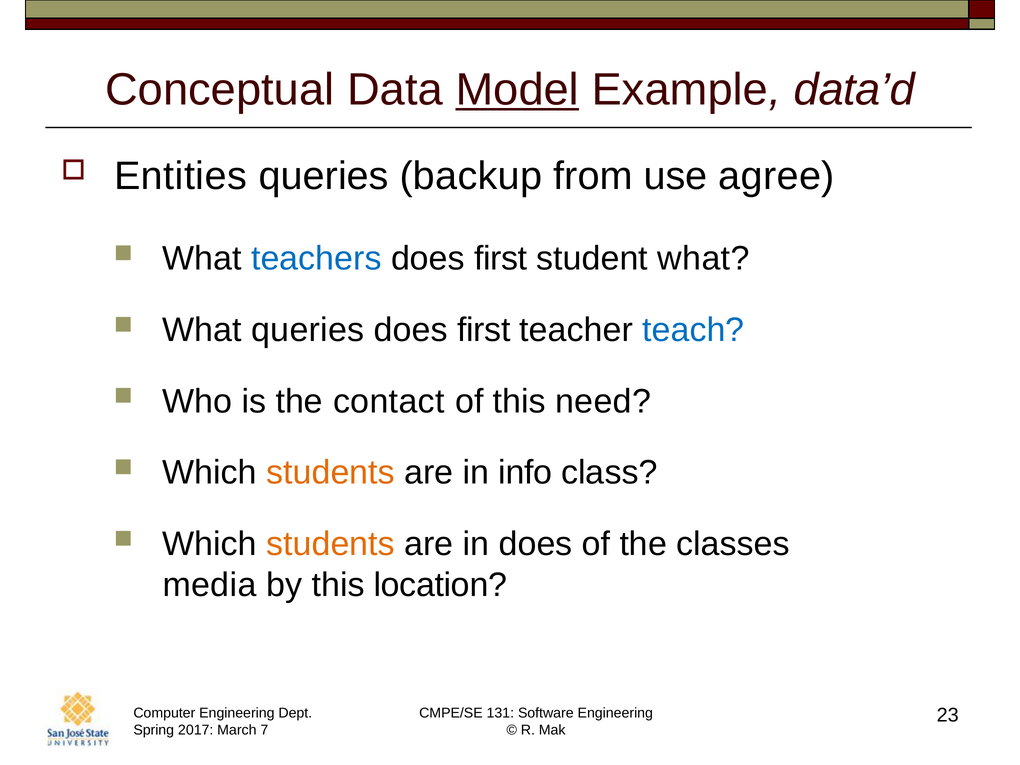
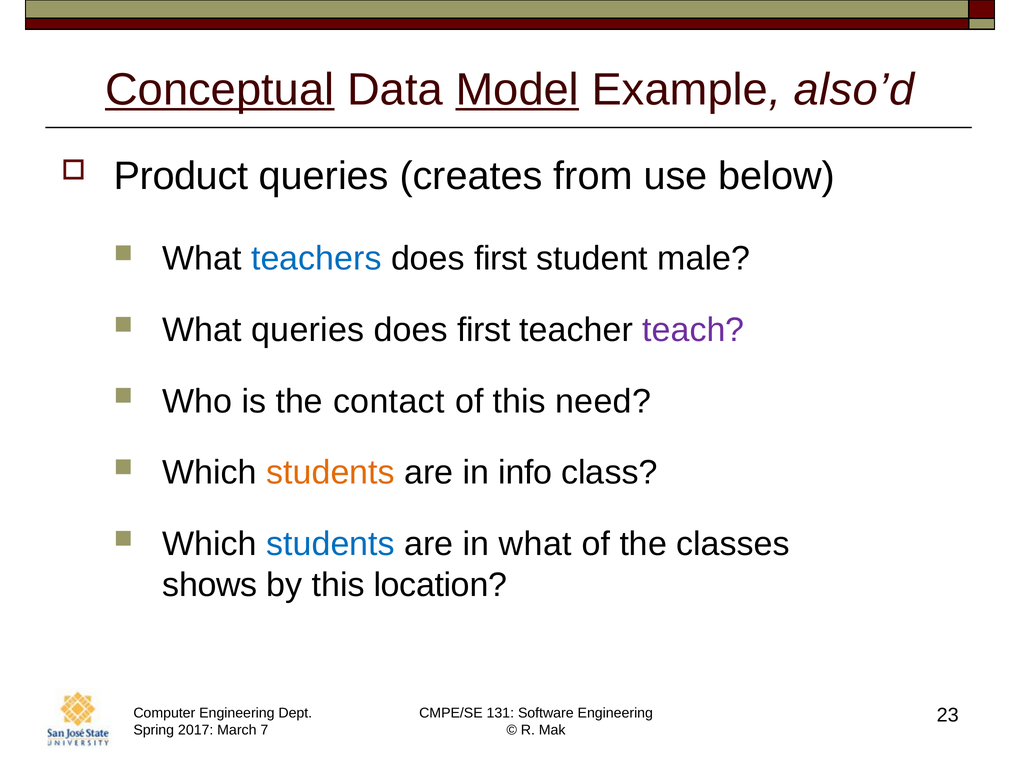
Conceptual underline: none -> present
data’d: data’d -> also’d
Entities: Entities -> Product
backup: backup -> creates
agree: agree -> below
student what: what -> male
teach colour: blue -> purple
students at (331, 544) colour: orange -> blue
in does: does -> what
media: media -> shows
